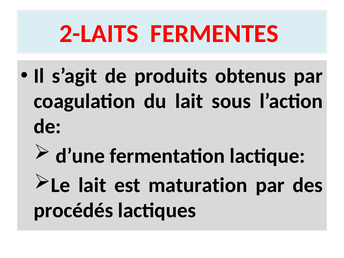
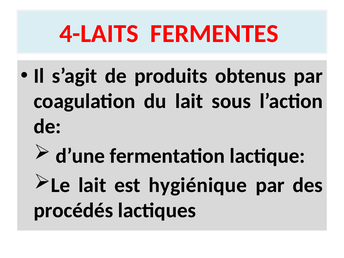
2-LAITS: 2-LAITS -> 4-LAITS
maturation: maturation -> hygiénique
